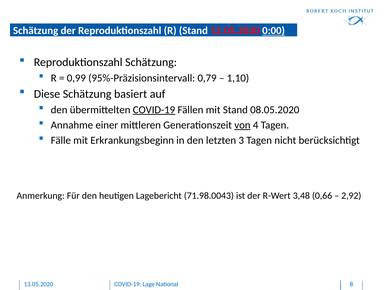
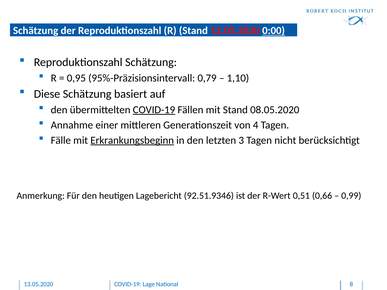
0,99: 0,99 -> 0,95
von underline: present -> none
Erkrankungsbeginn underline: none -> present
71.98.0043: 71.98.0043 -> 92.51.9346
3,48: 3,48 -> 0,51
2,92: 2,92 -> 0,99
